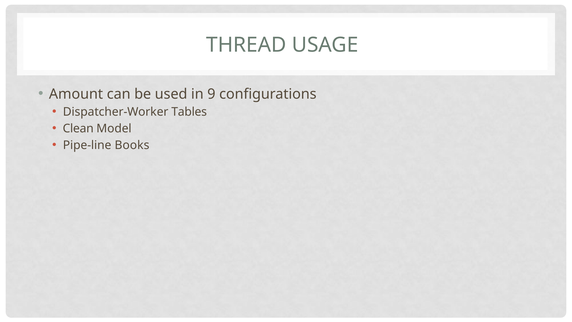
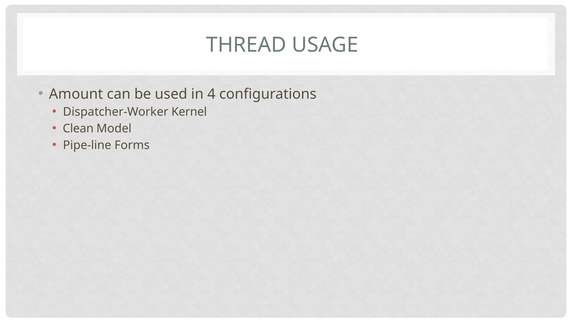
9: 9 -> 4
Tables: Tables -> Kernel
Books: Books -> Forms
